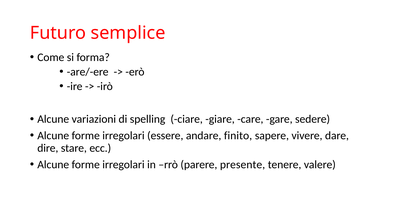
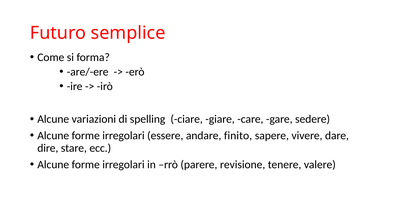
presente: presente -> revisione
